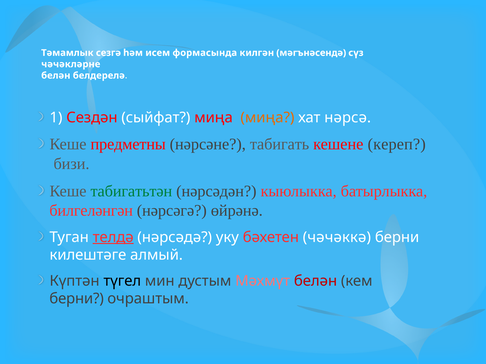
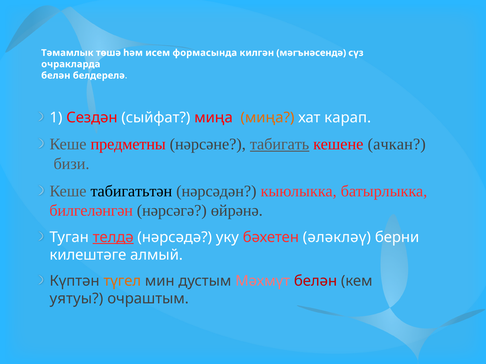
сезгә: сезгә -> төшә
чәчәкләрне: чәчәкләрне -> очракларда
нәрсә: нәрсә -> карап
табигать underline: none -> present
кереп: кереп -> ачкан
табигатьтән colour: green -> black
чәчәккә: чәчәккә -> әләкләү
түгел colour: black -> orange
берни at (77, 299): берни -> уятуы
